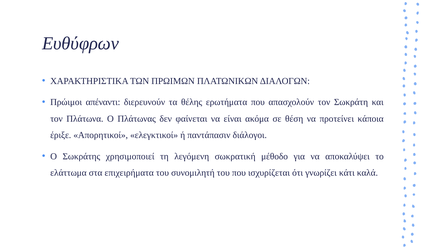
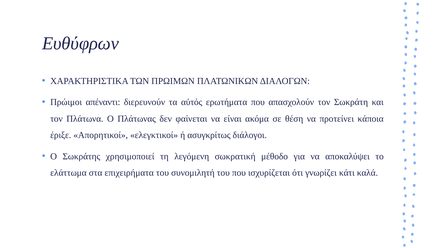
θέλης: θέλης -> αὐτός
παντάπασιν: παντάπασιν -> ασυγκρίτως
